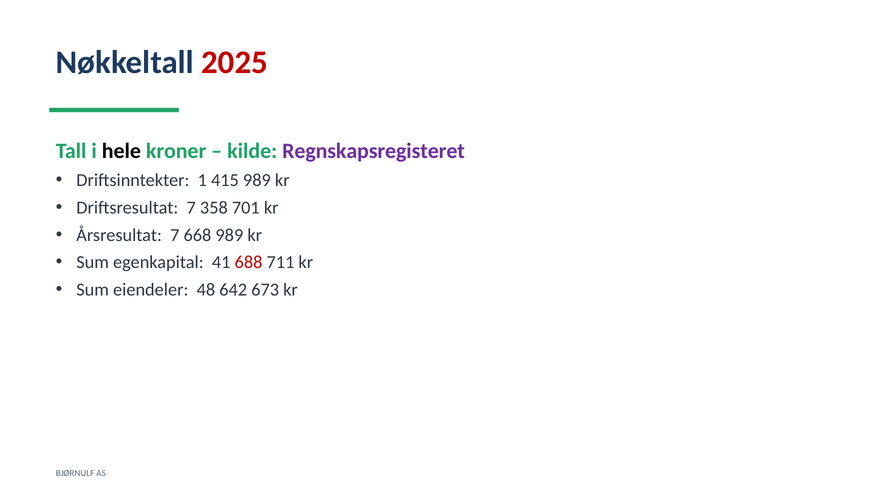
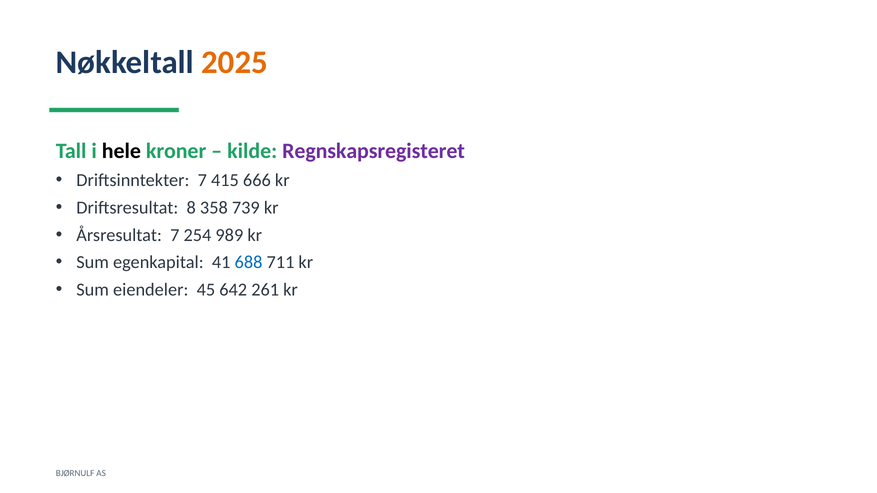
2025 colour: red -> orange
Driftsinntekter 1: 1 -> 7
415 989: 989 -> 666
Driftsresultat 7: 7 -> 8
701: 701 -> 739
668: 668 -> 254
688 colour: red -> blue
48: 48 -> 45
673: 673 -> 261
